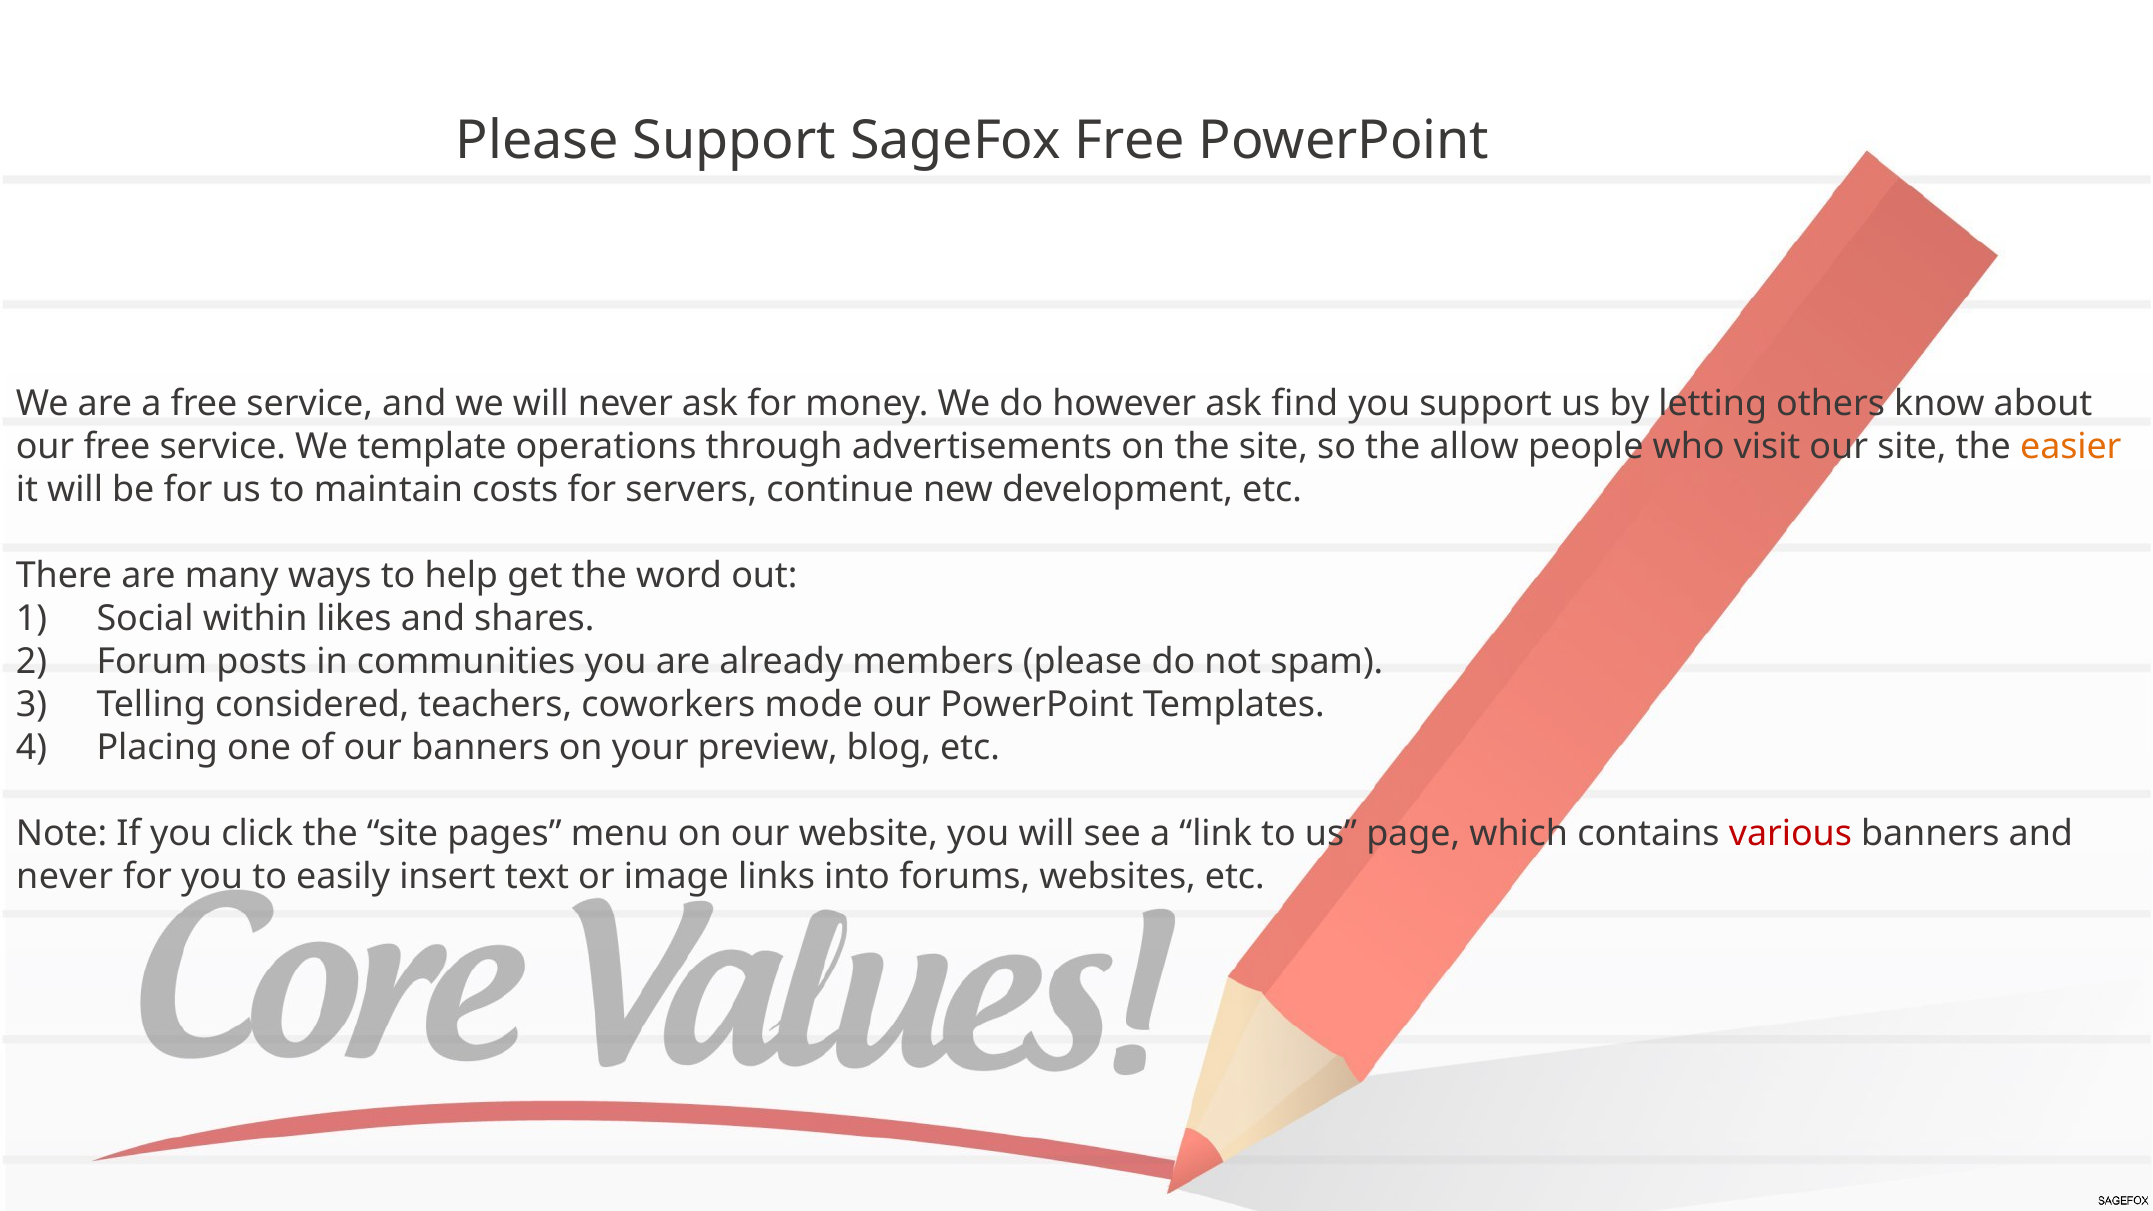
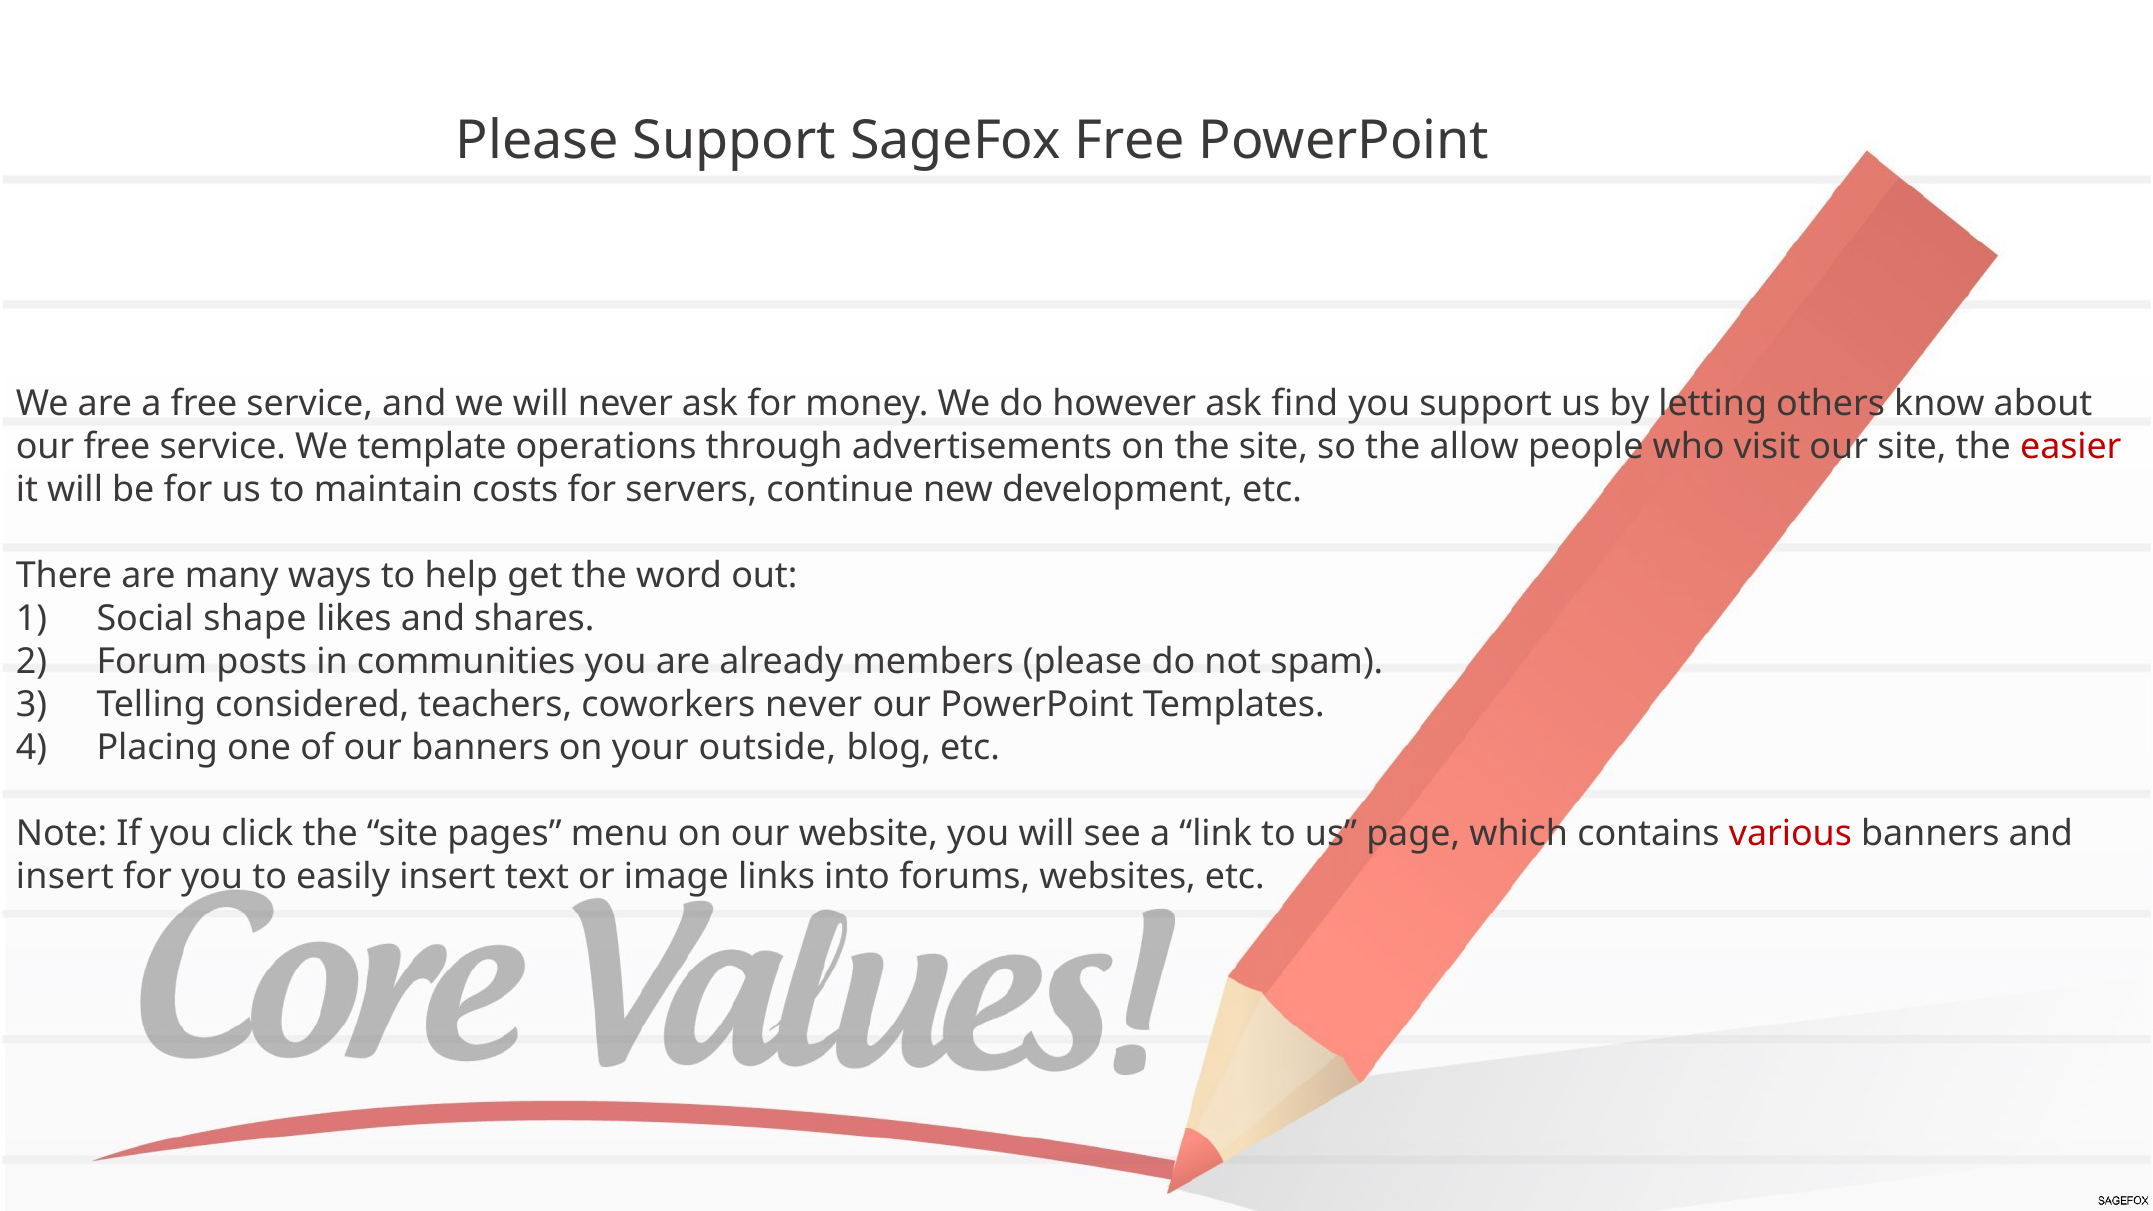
easier colour: orange -> red
within: within -> shape
coworkers mode: mode -> never
preview: preview -> outside
never at (65, 877): never -> insert
